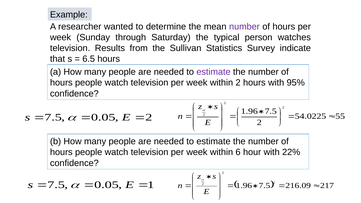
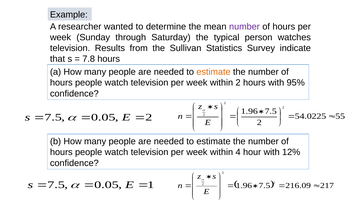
6.5: 6.5 -> 7.8
estimate at (213, 72) colour: purple -> orange
6: 6 -> 4
22%: 22% -> 12%
